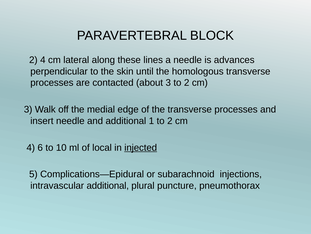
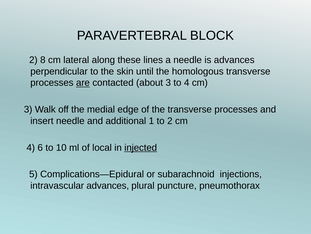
2 4: 4 -> 8
are underline: none -> present
3 to 2: 2 -> 4
intravascular additional: additional -> advances
